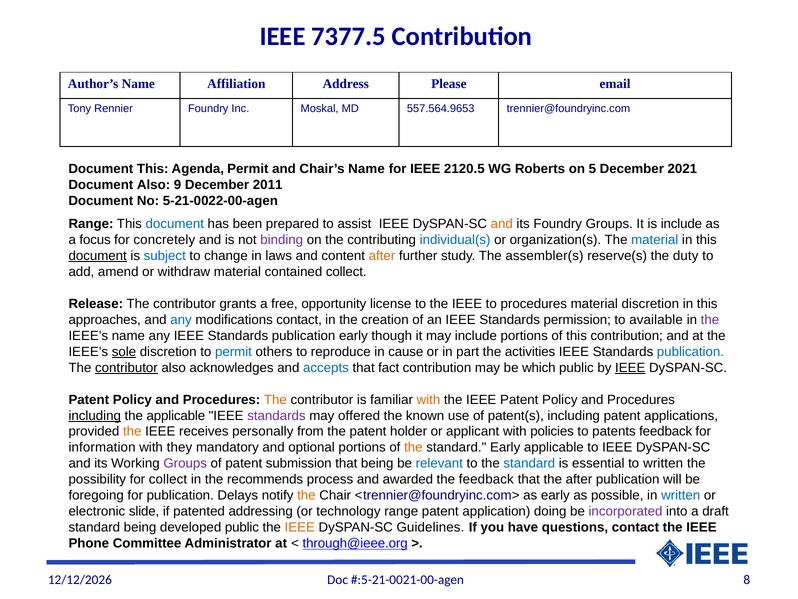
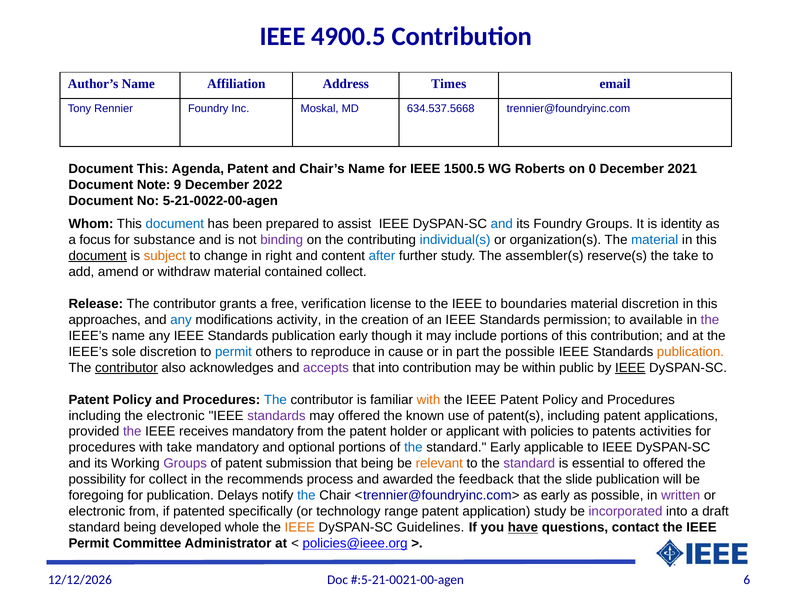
7377.5: 7377.5 -> 4900.5
Please: Please -> Times
557.564.9653: 557.564.9653 -> 634.537.5668
Agenda Permit: Permit -> Patent
2120.5: 2120.5 -> 1500.5
5: 5 -> 0
Document Also: Also -> Note
2011: 2011 -> 2022
Range at (91, 224): Range -> Whom
and at (502, 224) colour: orange -> blue
is include: include -> identity
concretely: concretely -> substance
subject colour: blue -> orange
laws: laws -> right
after at (382, 256) colour: orange -> blue
the duty: duty -> take
opportunity: opportunity -> verification
to procedures: procedures -> boundaries
modifications contact: contact -> activity
sole underline: present -> none
the activities: activities -> possible
publication at (690, 351) colour: blue -> orange
accepts colour: blue -> purple
that fact: fact -> into
which: which -> within
The at (275, 399) colour: orange -> blue
including at (95, 415) underline: present -> none
the applicable: applicable -> electronic
the at (132, 431) colour: orange -> purple
receives personally: personally -> mandatory
patents feedback: feedback -> activities
information at (102, 447): information -> procedures
with they: they -> take
the at (413, 447) colour: orange -> blue
relevant colour: blue -> orange
standard at (529, 463) colour: blue -> purple
to written: written -> offered
the after: after -> slide
the at (306, 495) colour: orange -> blue
written at (681, 495) colour: blue -> purple
electronic slide: slide -> from
addressing: addressing -> specifically
application doing: doing -> study
developed public: public -> whole
have underline: none -> present
Phone at (89, 543): Phone -> Permit
through@ieee.org: through@ieee.org -> policies@ieee.org
8: 8 -> 6
